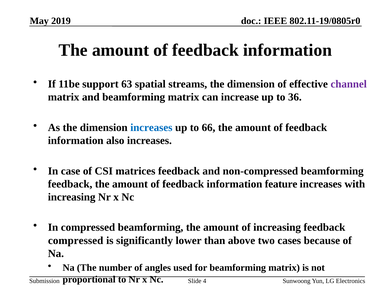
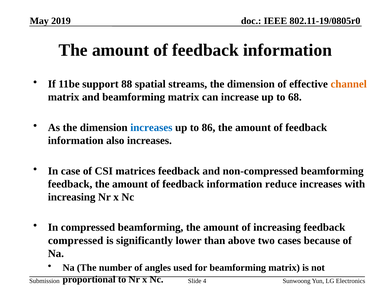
63: 63 -> 88
channel colour: purple -> orange
36: 36 -> 68
66: 66 -> 86
feature: feature -> reduce
